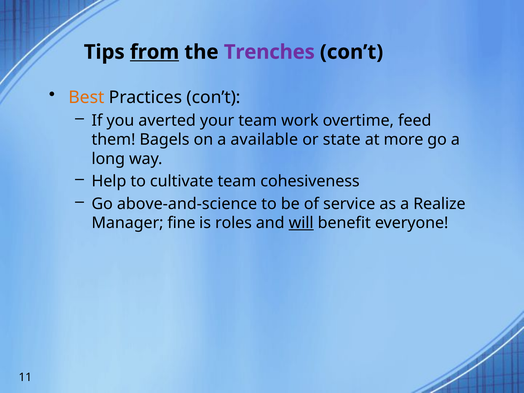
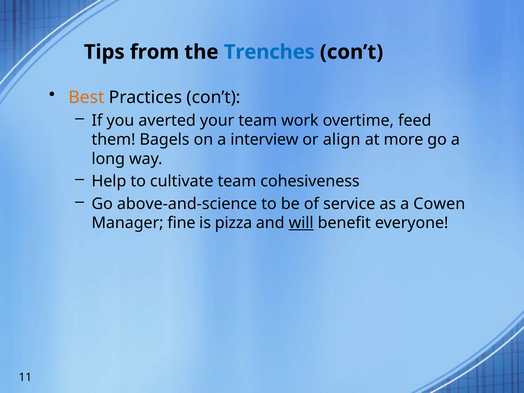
from underline: present -> none
Trenches colour: purple -> blue
available: available -> interview
state: state -> align
Realize: Realize -> Cowen
roles: roles -> pizza
